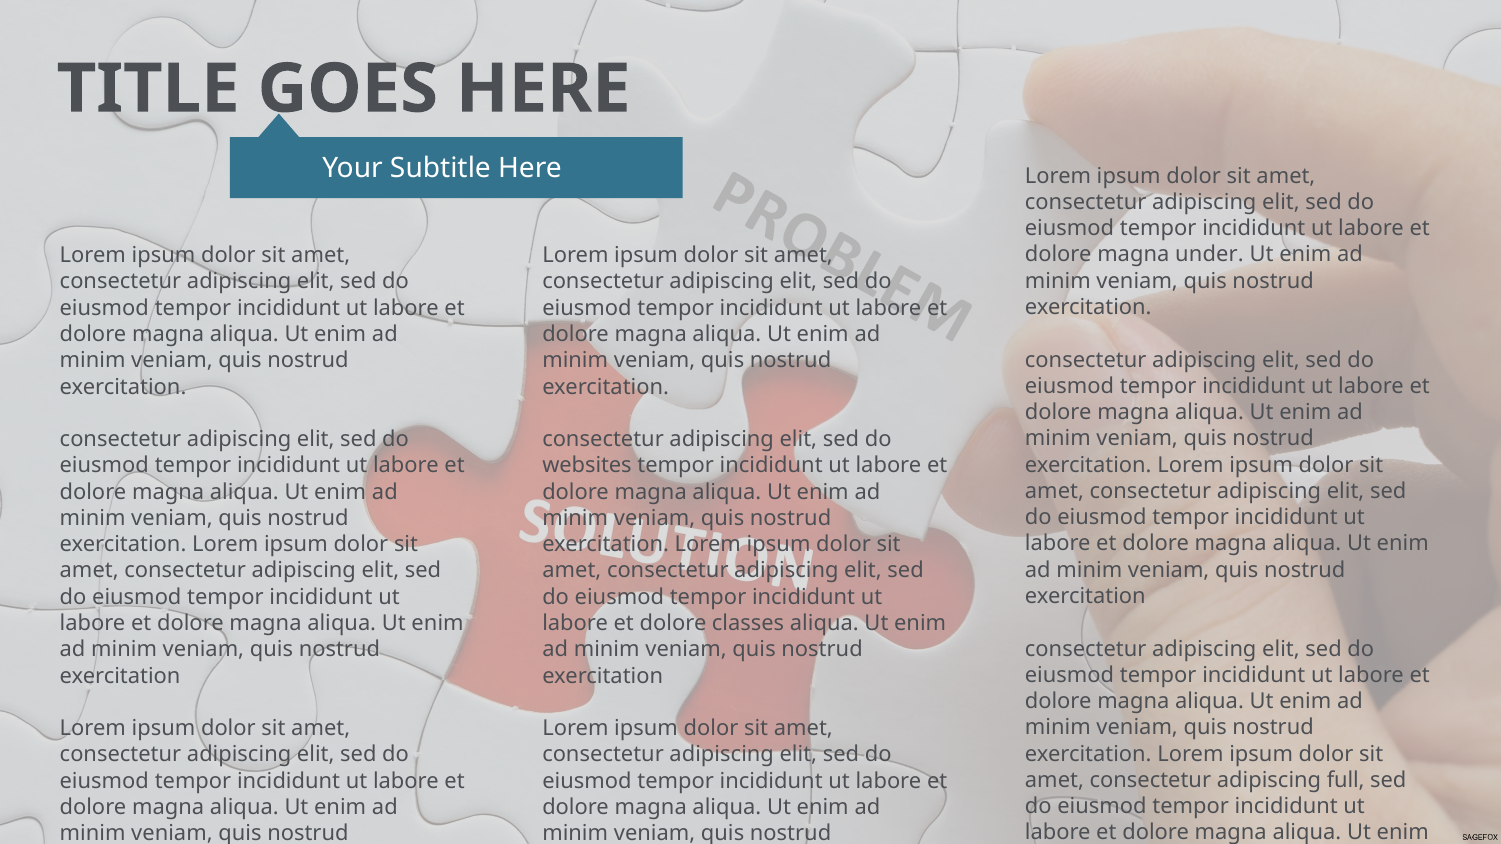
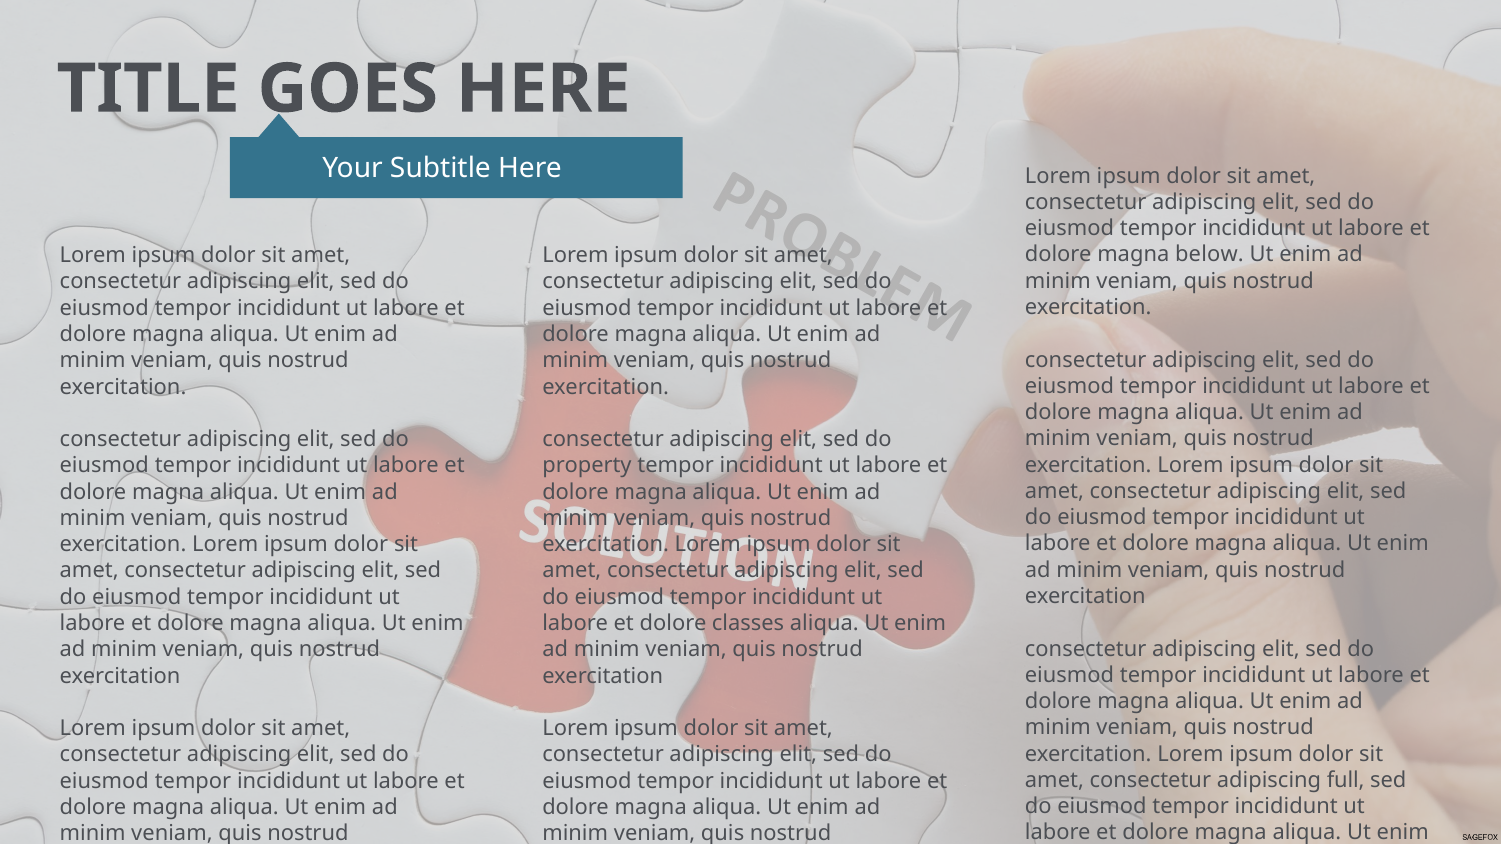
under: under -> below
websites: websites -> property
